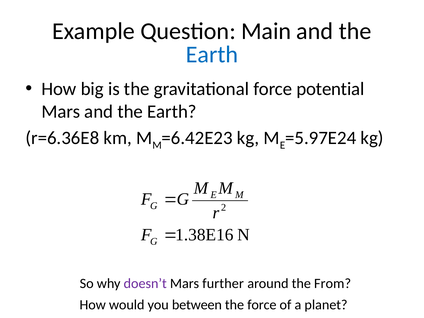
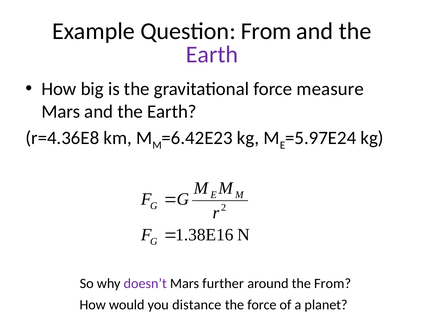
Question Main: Main -> From
Earth at (212, 54) colour: blue -> purple
potential: potential -> measure
r=6.36E8: r=6.36E8 -> r=4.36E8
between: between -> distance
